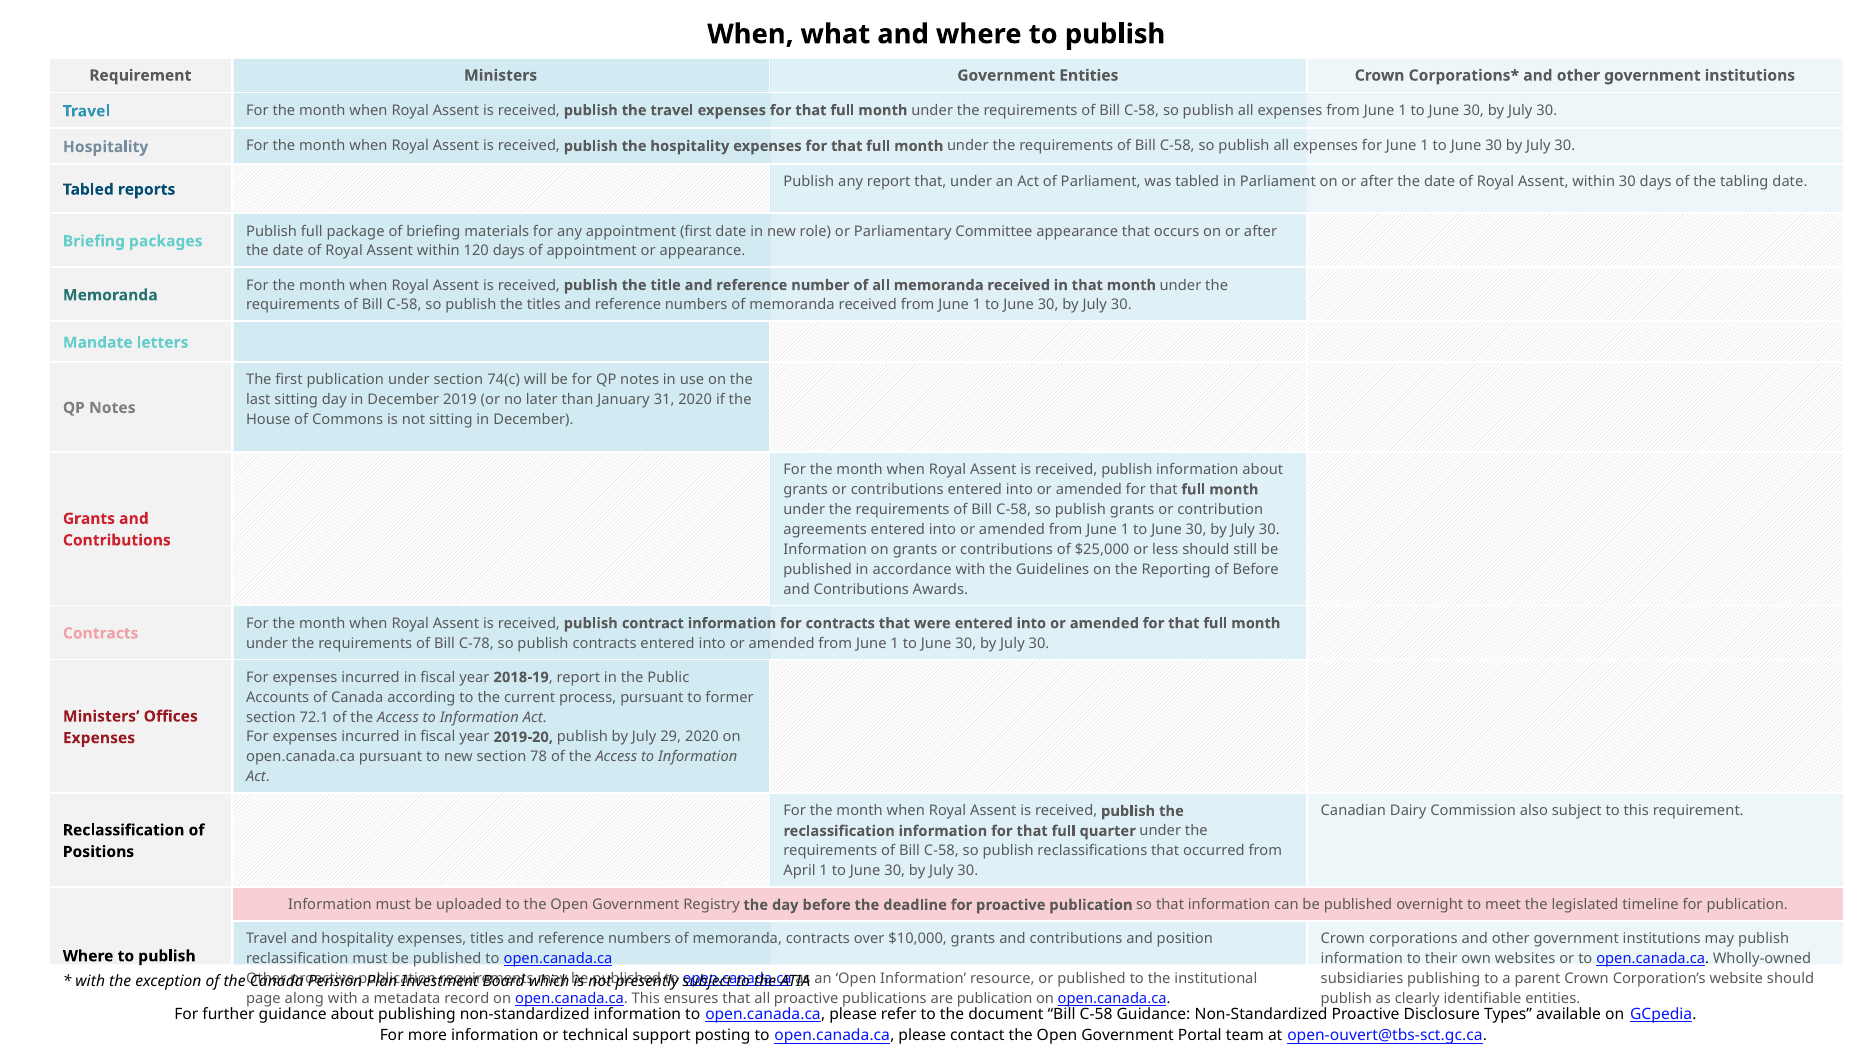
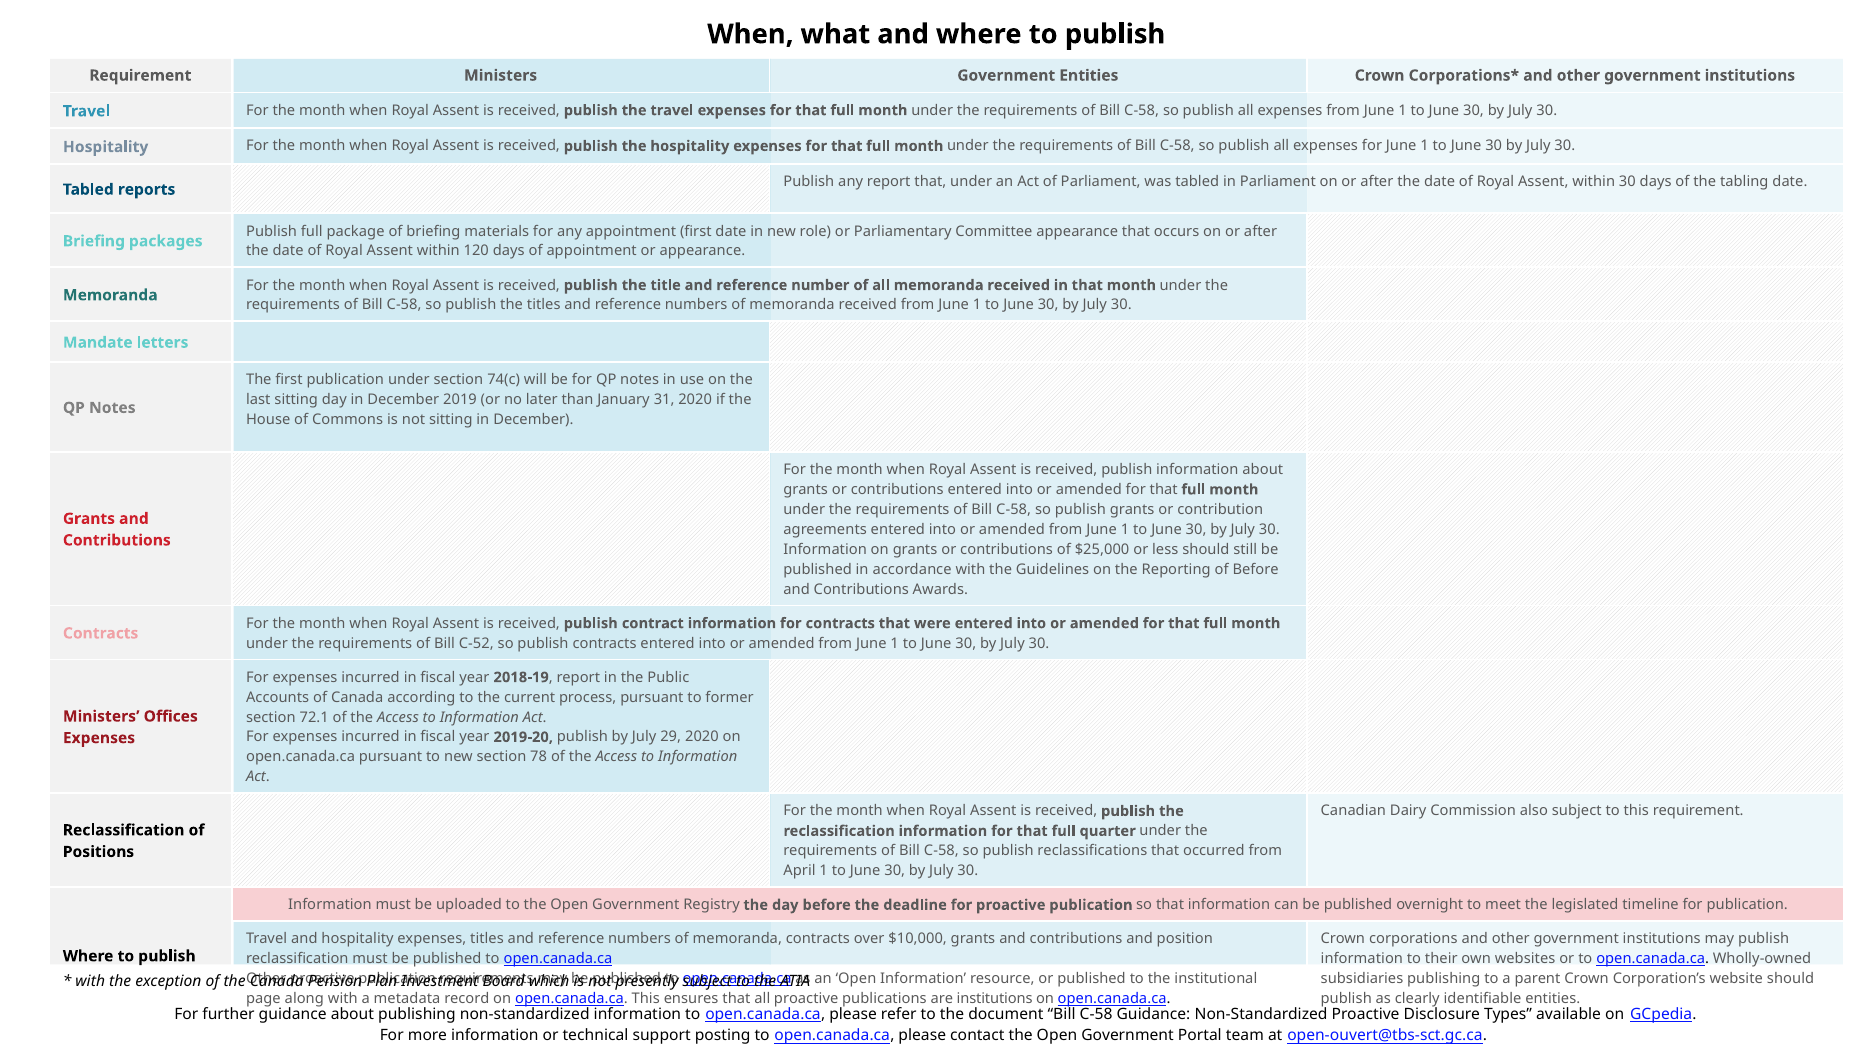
C-78: C-78 -> C-52
are publication: publication -> institutions
